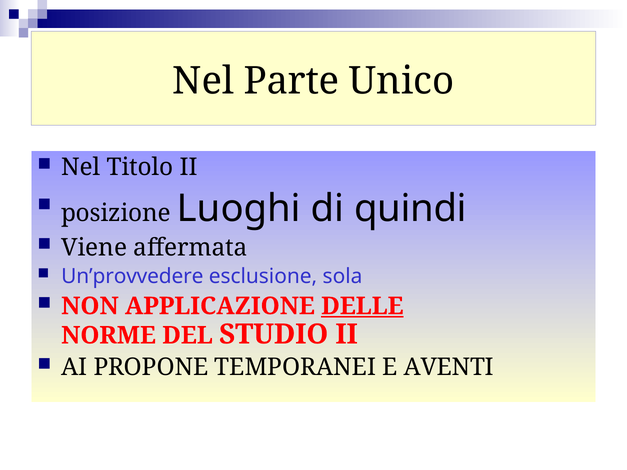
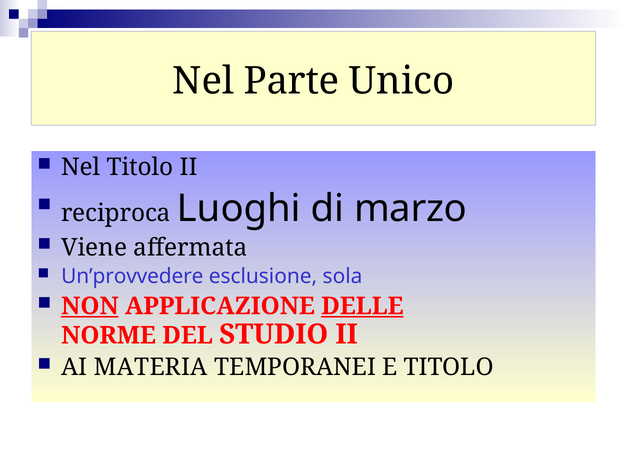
posizione: posizione -> reciproca
quindi: quindi -> marzo
NON underline: none -> present
PROPONE: PROPONE -> MATERIA
E AVENTI: AVENTI -> TITOLO
